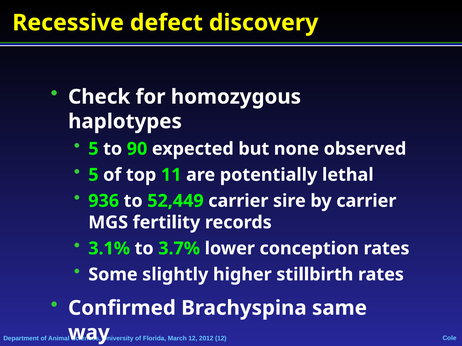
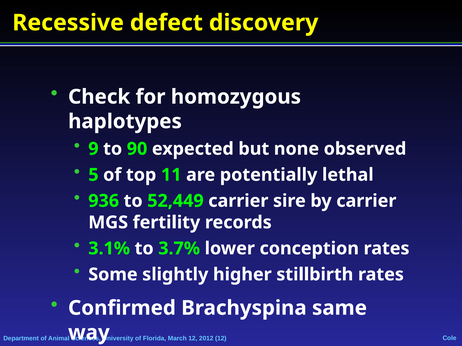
5 at (93, 149): 5 -> 9
